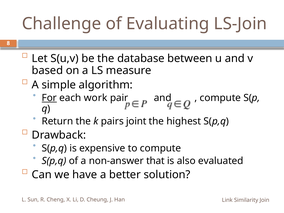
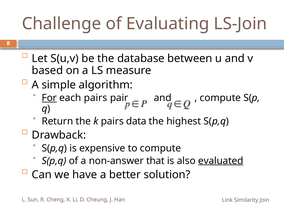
each work: work -> pairs
joint: joint -> data
evaluated underline: none -> present
